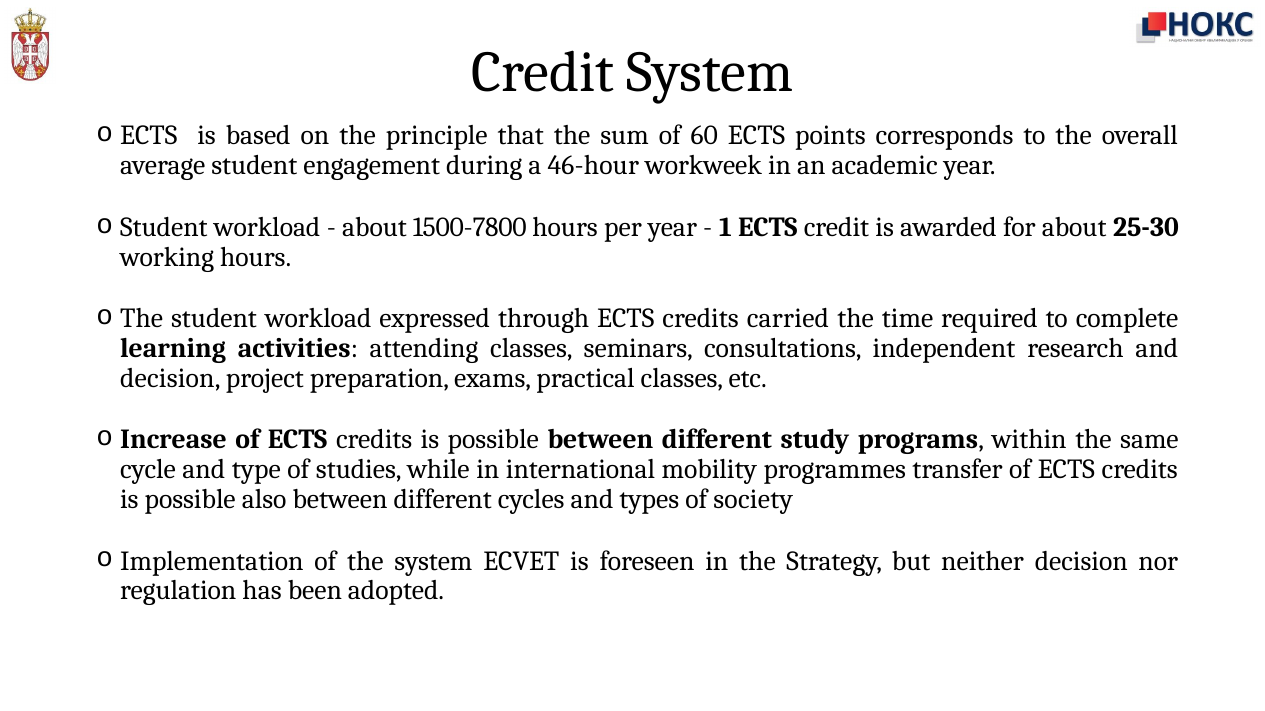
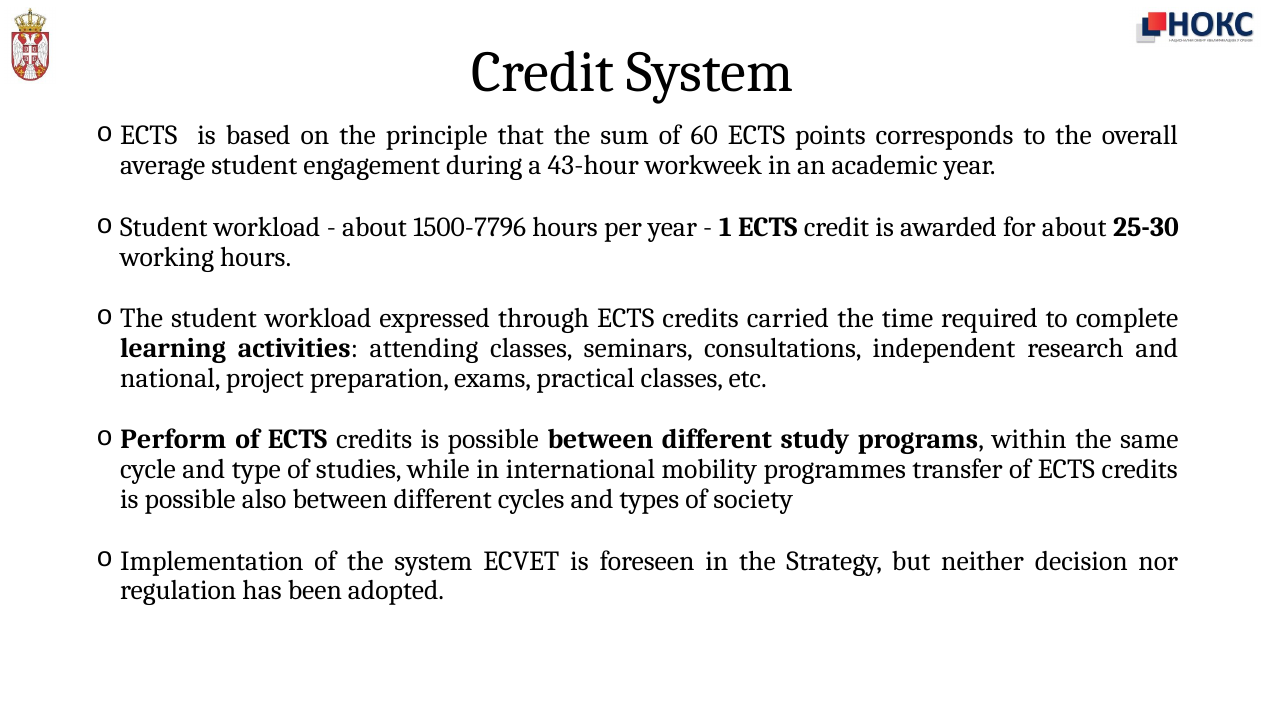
46-hour: 46-hour -> 43-hour
1500-7800: 1500-7800 -> 1500-7796
decision at (170, 379): decision -> national
Increase: Increase -> Perform
